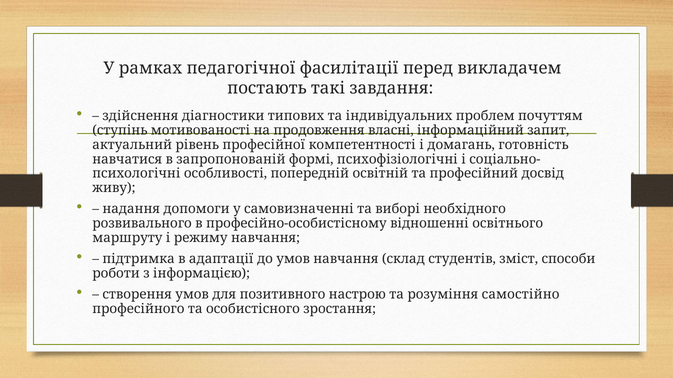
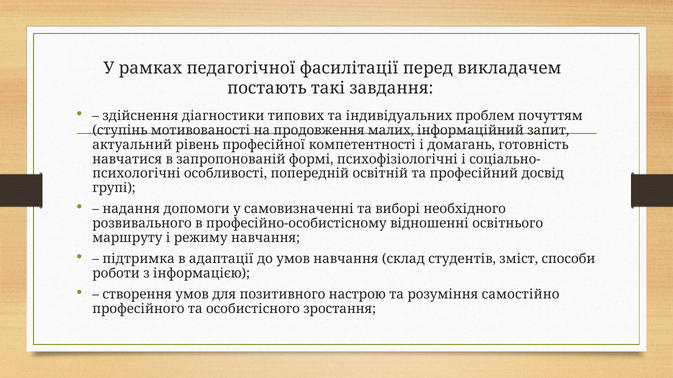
власні: власні -> малих
живу: живу -> групі
